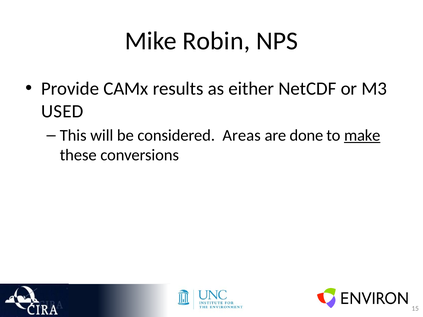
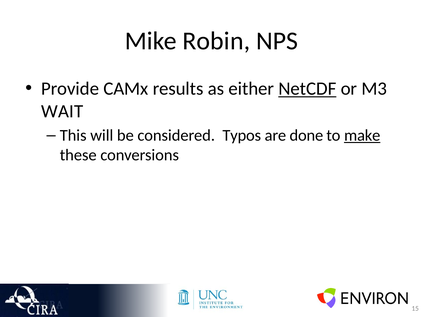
NetCDF underline: none -> present
USED: USED -> WAIT
Areas: Areas -> Typos
